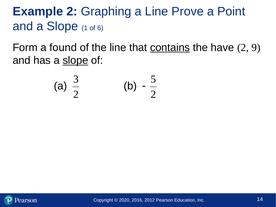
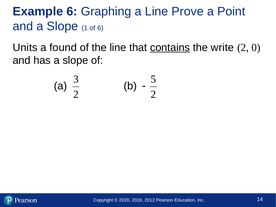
Example 2: 2 -> 6
Form: Form -> Units
have: have -> write
9: 9 -> 0
slope at (75, 60) underline: present -> none
